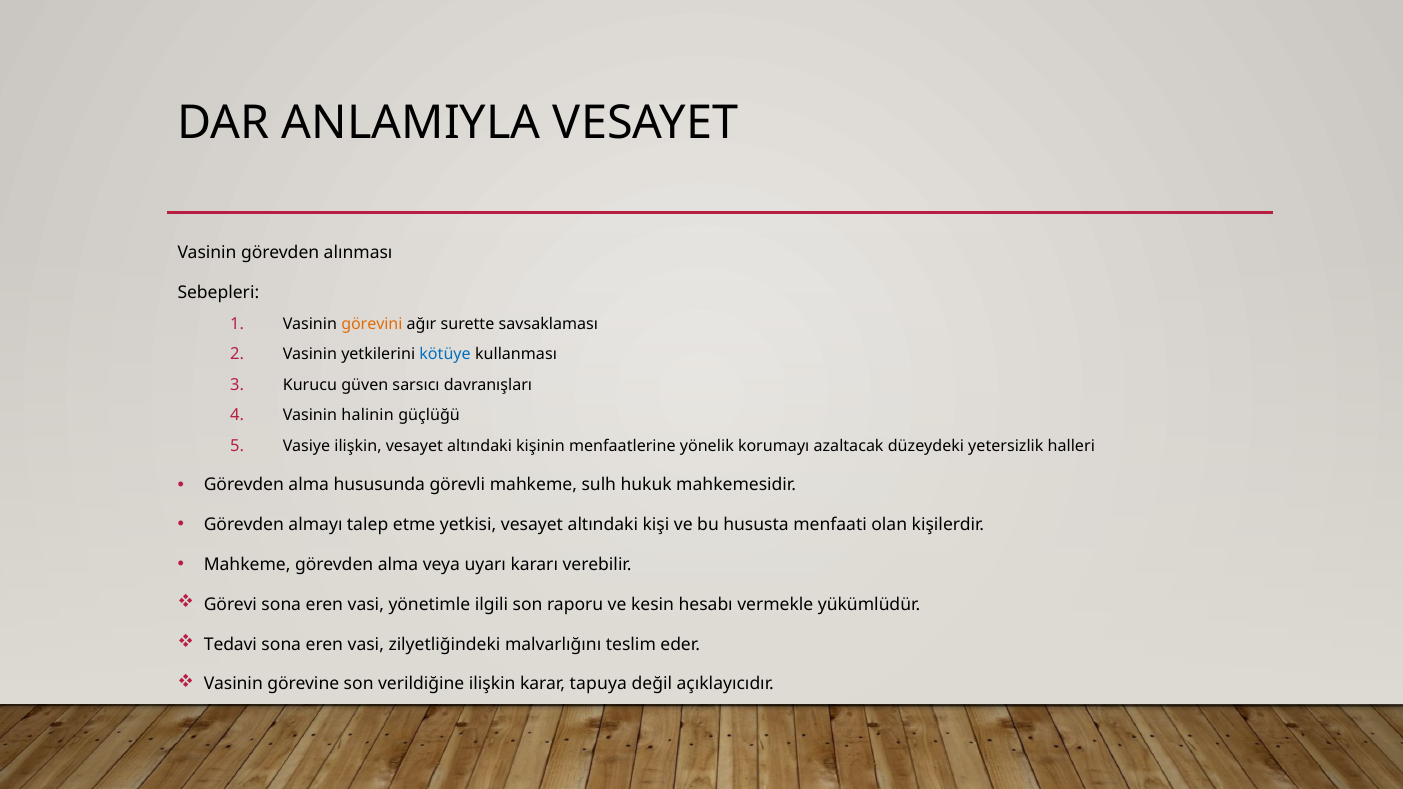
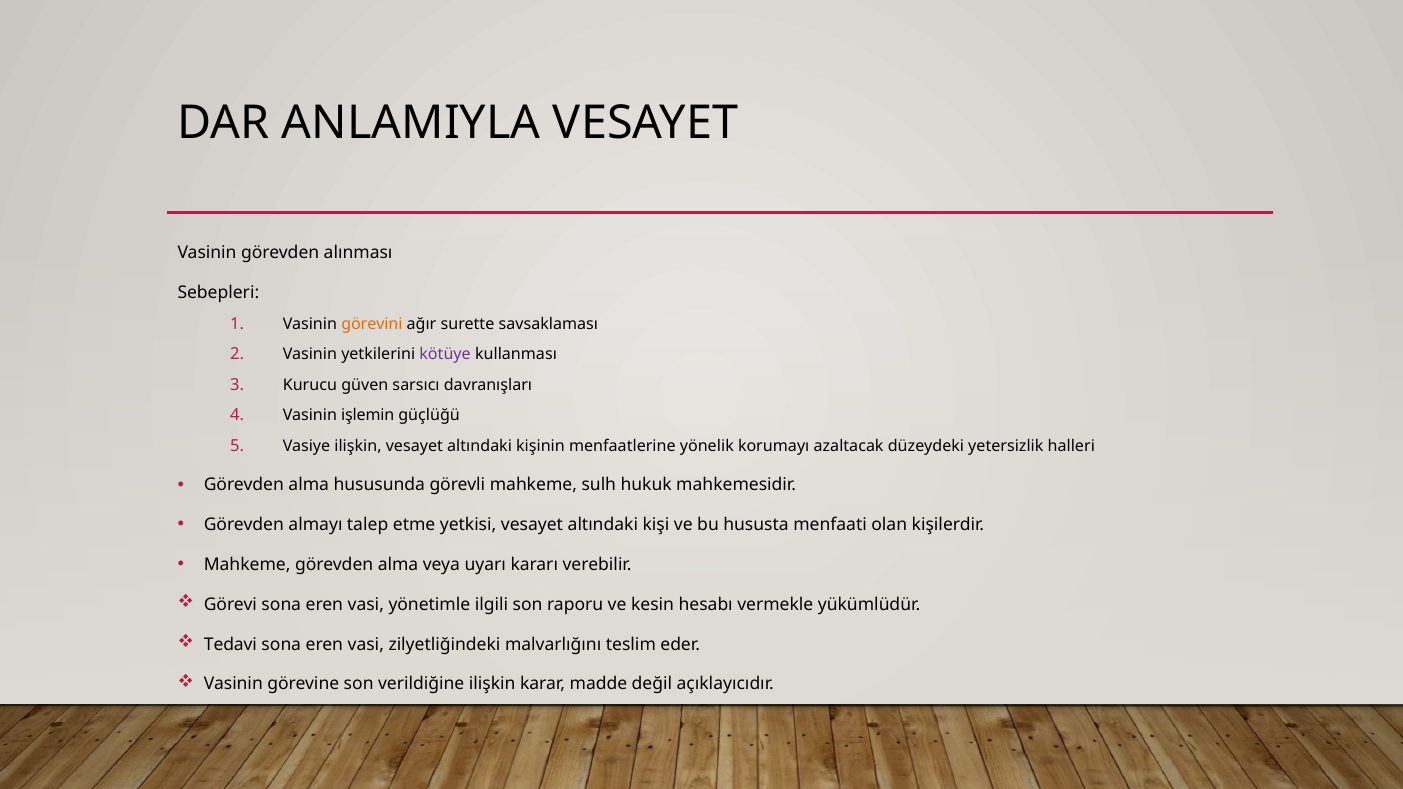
kötüye colour: blue -> purple
halinin: halinin -> işlemin
tapuya: tapuya -> madde
